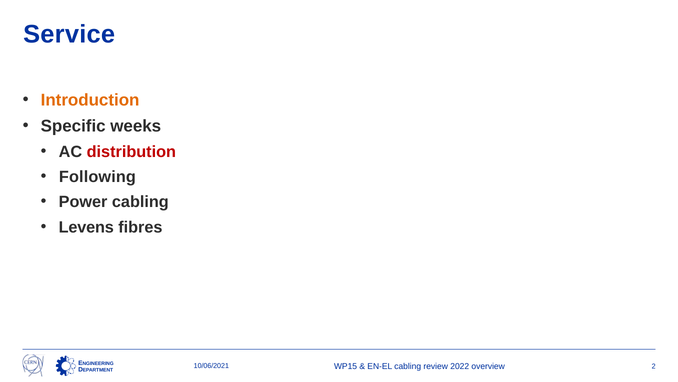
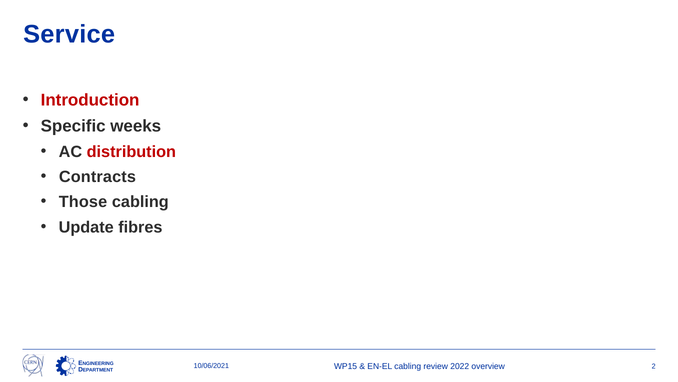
Introduction colour: orange -> red
Following: Following -> Contracts
Power: Power -> Those
Levens: Levens -> Update
